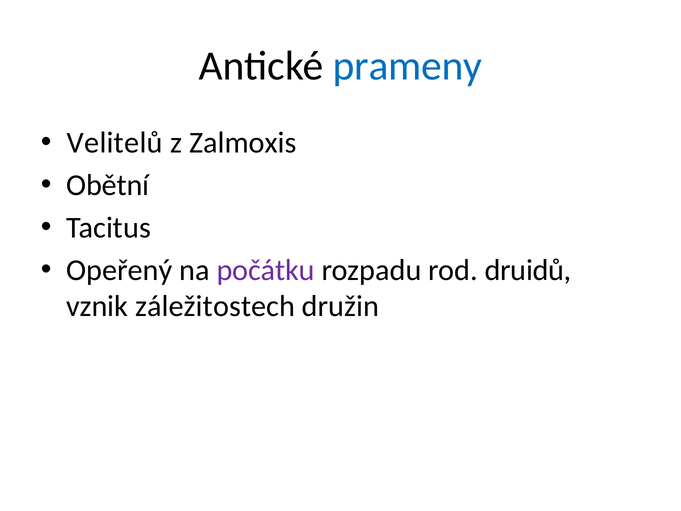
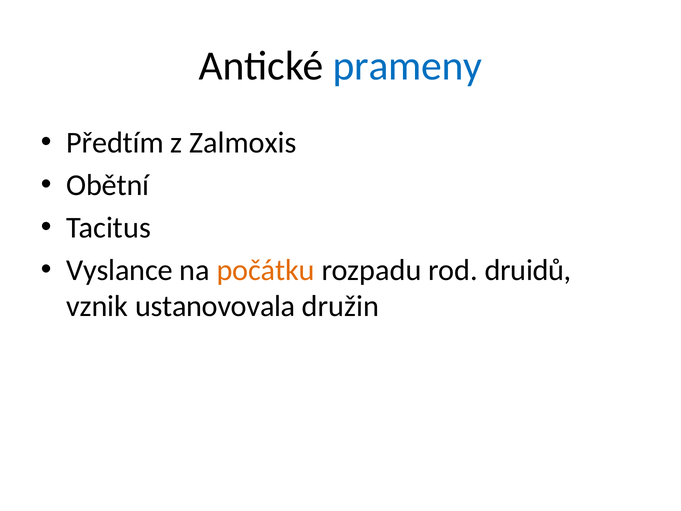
Velitelů: Velitelů -> Předtím
Opeřený: Opeřený -> Vyslance
počátku colour: purple -> orange
záležitostech: záležitostech -> ustanovovala
